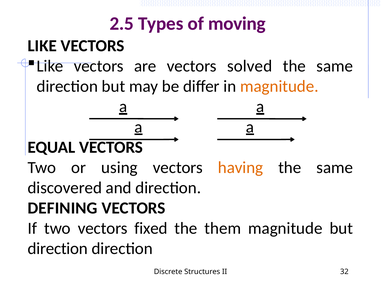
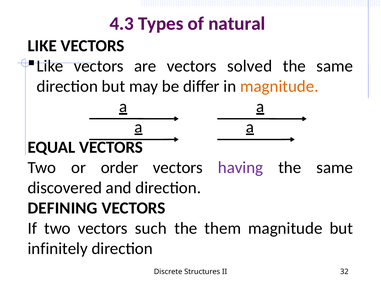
2.5: 2.5 -> 4.3
moving: moving -> natural
using: using -> order
having colour: orange -> purple
fixed: fixed -> such
direction at (58, 249): direction -> infinitely
